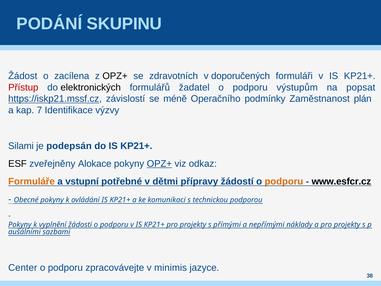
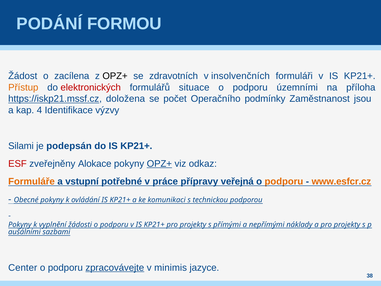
SKUPINU: SKUPINU -> FORMOU
doporučených: doporučených -> insolvenčních
Přístup colour: red -> orange
elektronických colour: black -> red
žadatel: žadatel -> situace
výstupům: výstupům -> územními
popsat: popsat -> příloha
závislostí: závislostí -> doložena
méně: méně -> počet
plán: plán -> jsou
7: 7 -> 4
ESF colour: black -> red
dětmi: dětmi -> práce
žádostí: žádostí -> veřejná
www.esfcr.cz colour: black -> orange
zpracovávejte underline: none -> present
